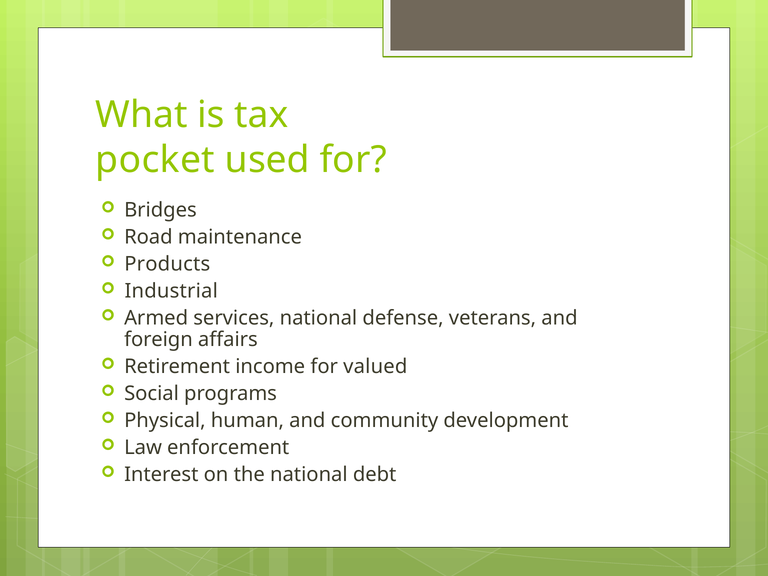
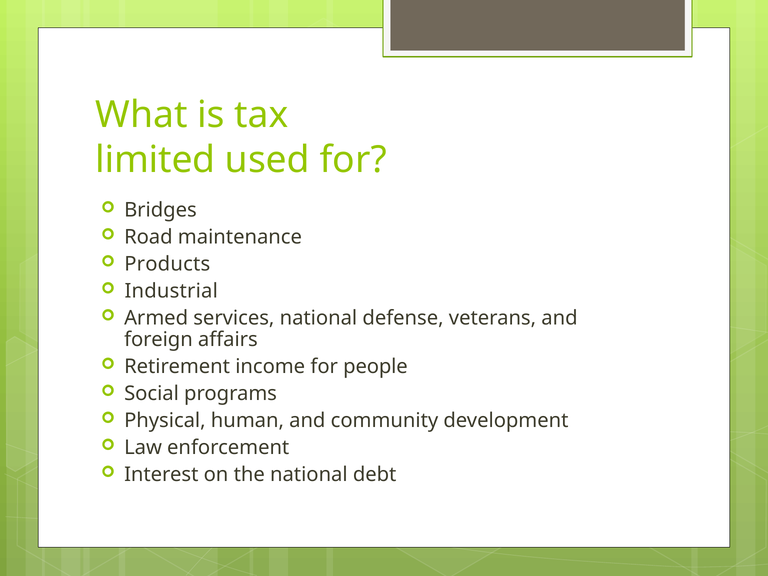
pocket: pocket -> limited
valued: valued -> people
